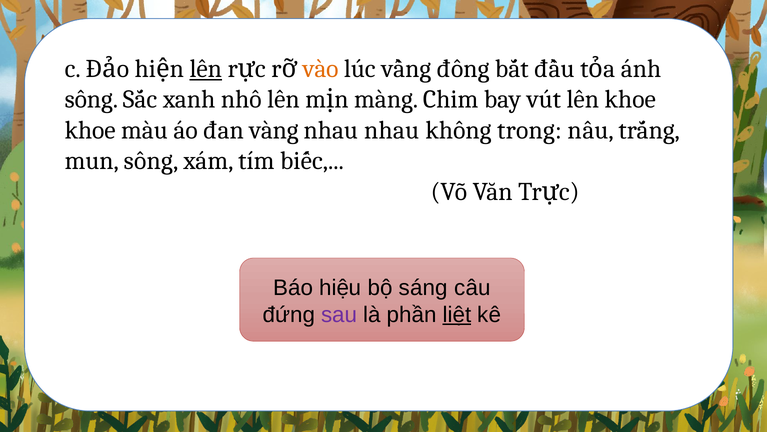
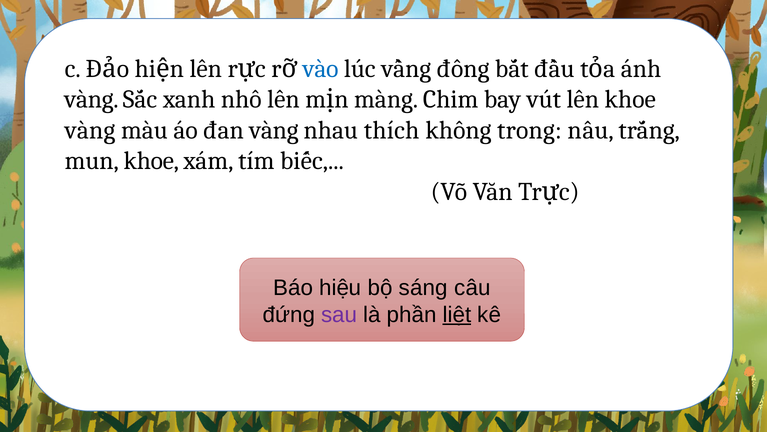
lên at (206, 69) underline: present -> none
vào colour: orange -> blue
sông at (91, 99): sông -> vàng
khoe at (90, 130): khoe -> vàng
nhau nhau: nhau -> thích
mun sông: sông -> khoe
